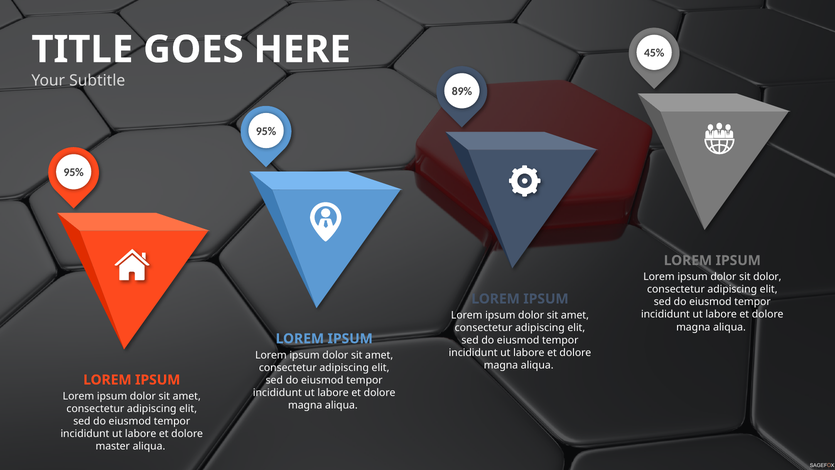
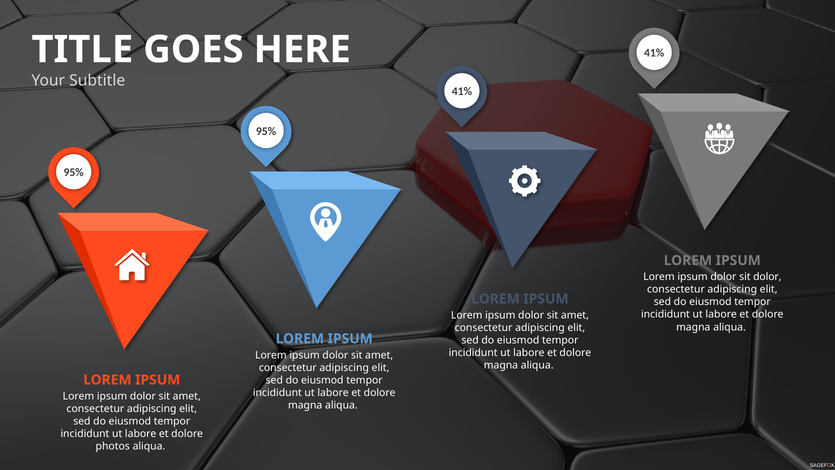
45% at (654, 53): 45% -> 41%
89% at (462, 91): 89% -> 41%
master: master -> photos
